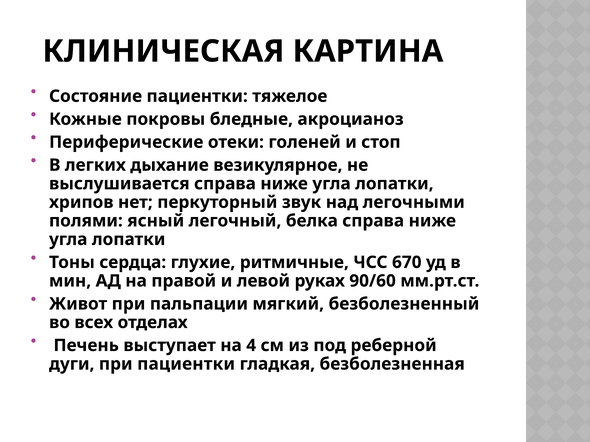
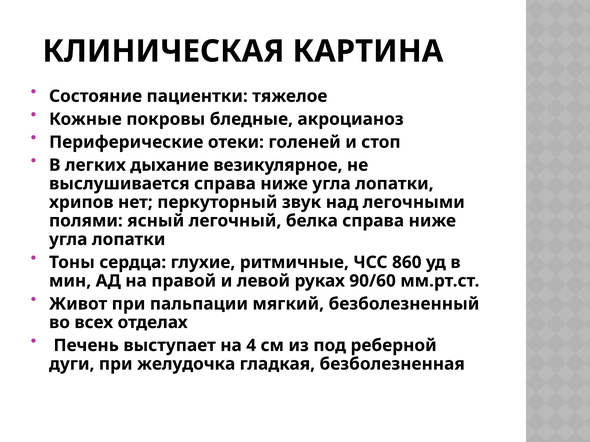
670: 670 -> 860
при пациентки: пациентки -> желудочка
